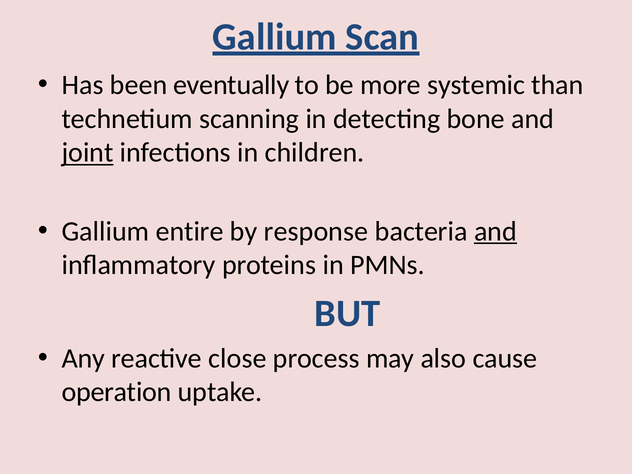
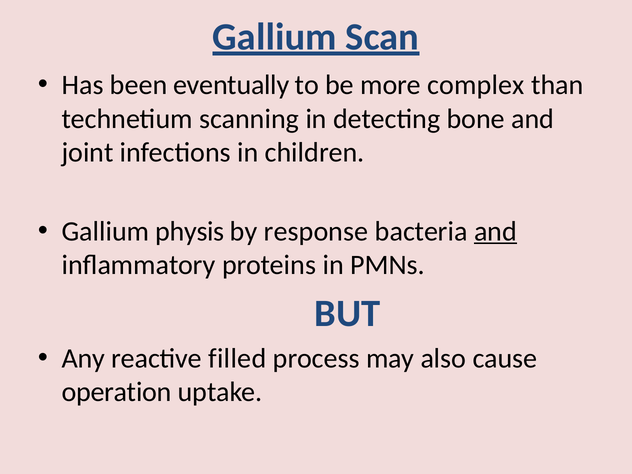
systemic: systemic -> complex
joint underline: present -> none
entire: entire -> physis
close: close -> filled
